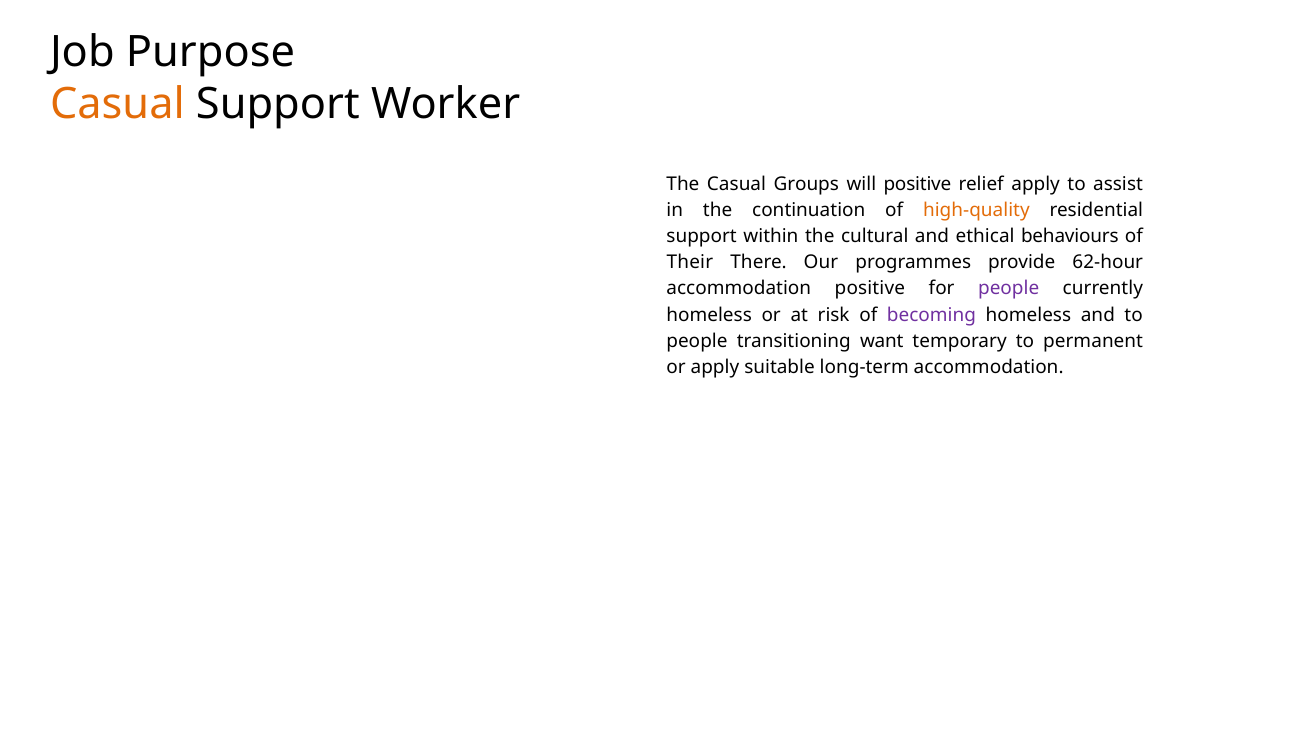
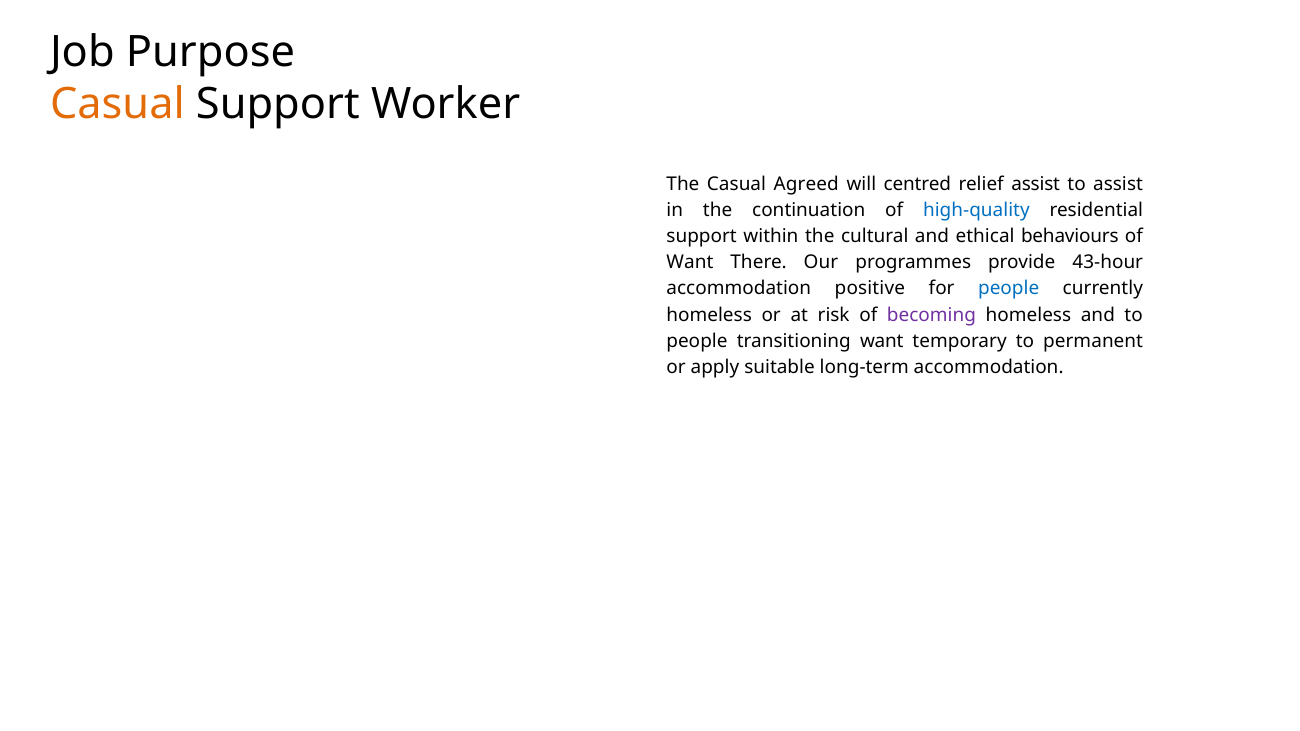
Groups: Groups -> Agreed
will positive: positive -> centred
relief apply: apply -> assist
high-quality colour: orange -> blue
Their at (690, 263): Their -> Want
62-hour: 62-hour -> 43-hour
people at (1009, 289) colour: purple -> blue
